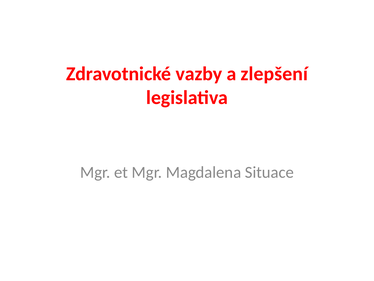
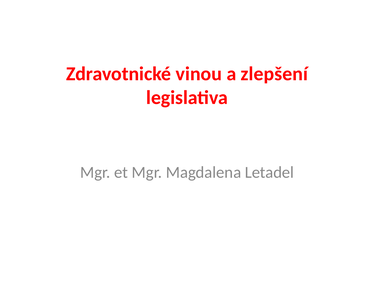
vazby: vazby -> vinou
Situace: Situace -> Letadel
